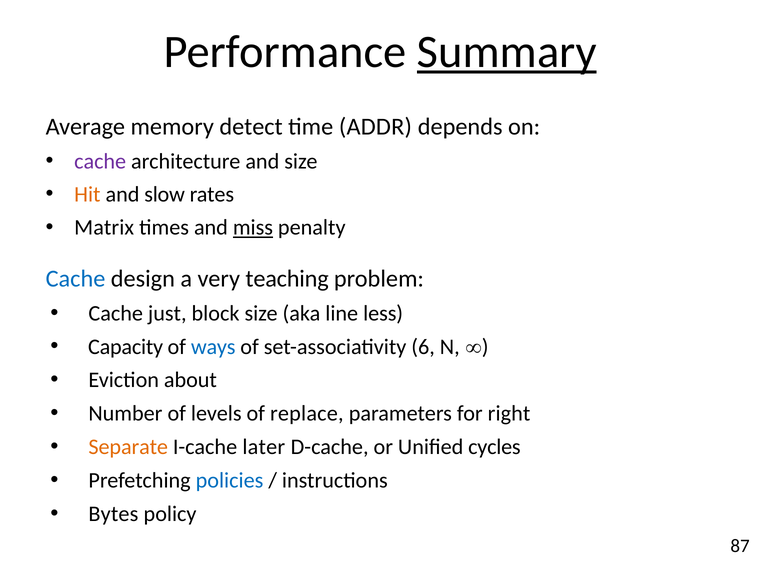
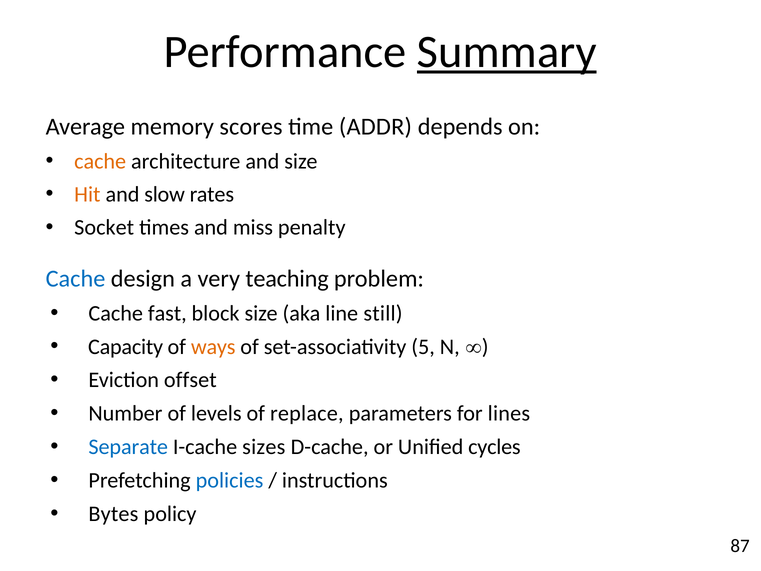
detect: detect -> scores
cache at (100, 161) colour: purple -> orange
Matrix: Matrix -> Socket
miss underline: present -> none
just: just -> fast
less: less -> still
ways colour: blue -> orange
6: 6 -> 5
about: about -> offset
right: right -> lines
Separate colour: orange -> blue
later: later -> sizes
